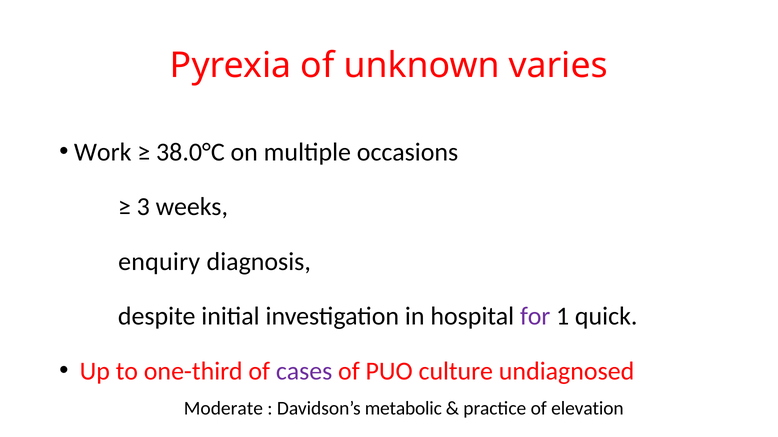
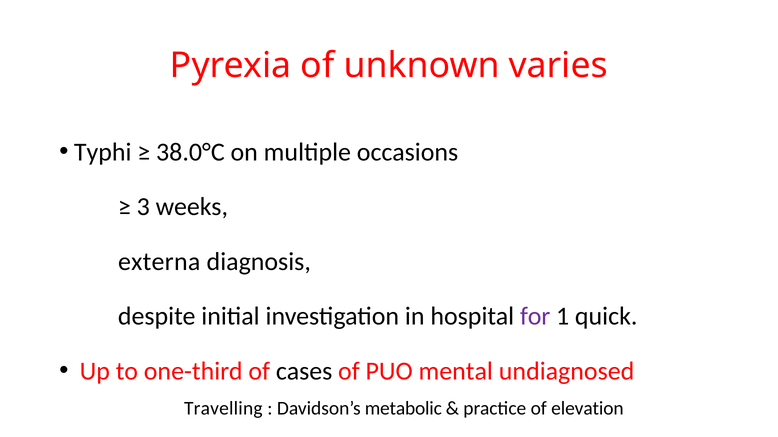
Work: Work -> Typhi
enquiry: enquiry -> externa
cases colour: purple -> black
culture: culture -> mental
Moderate: Moderate -> Travelling
